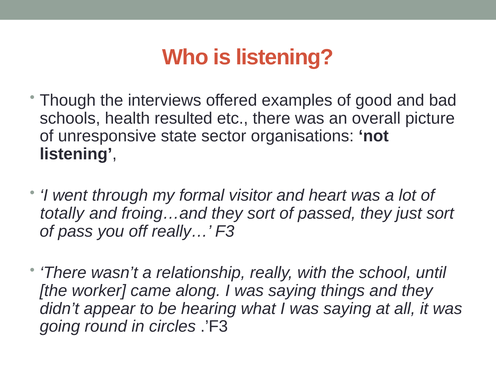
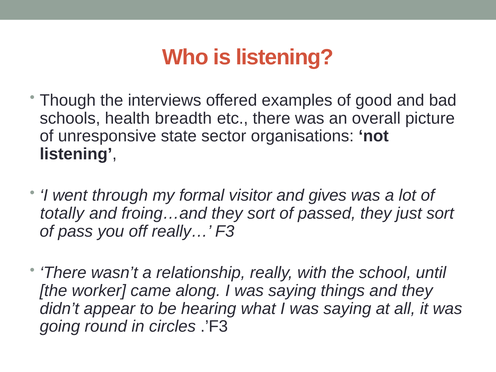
resulted: resulted -> breadth
heart: heart -> gives
